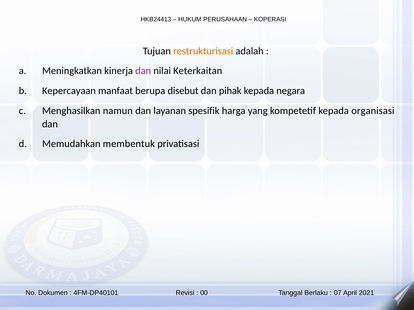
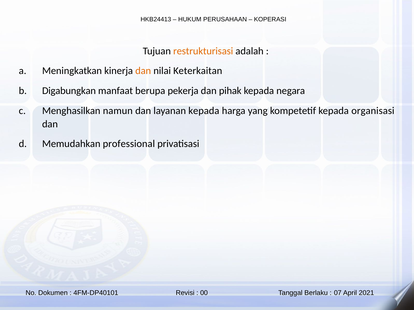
dan at (143, 71) colour: purple -> orange
Kepercayaan: Kepercayaan -> Digabungkan
disebut: disebut -> pekerja
layanan spesifik: spesifik -> kepada
membentuk: membentuk -> professional
